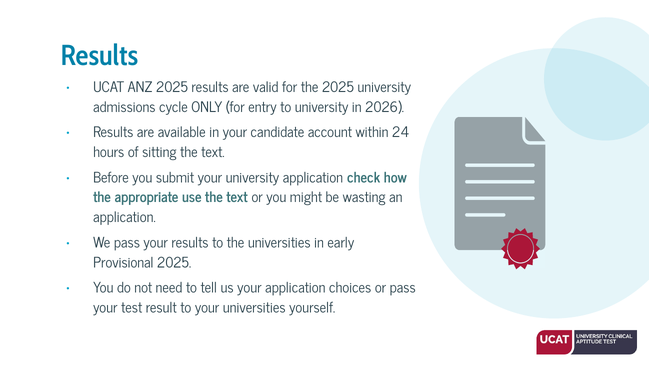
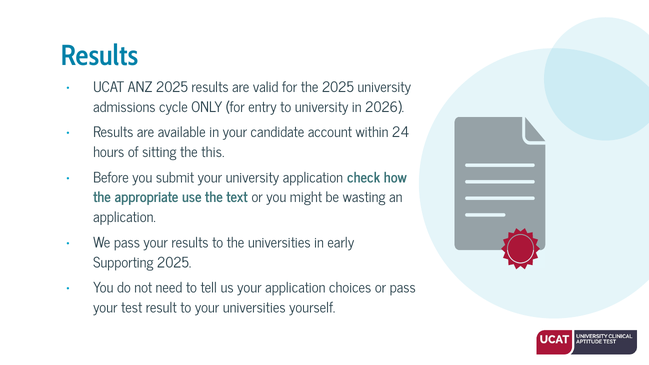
sitting the text: text -> this
Provisional: Provisional -> Supporting
